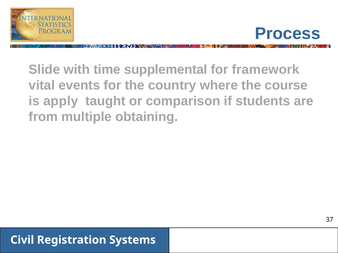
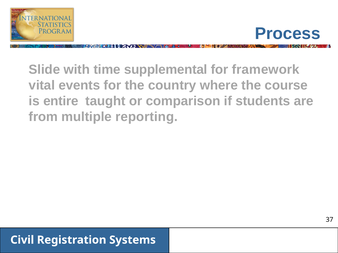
apply: apply -> entire
obtaining: obtaining -> reporting
